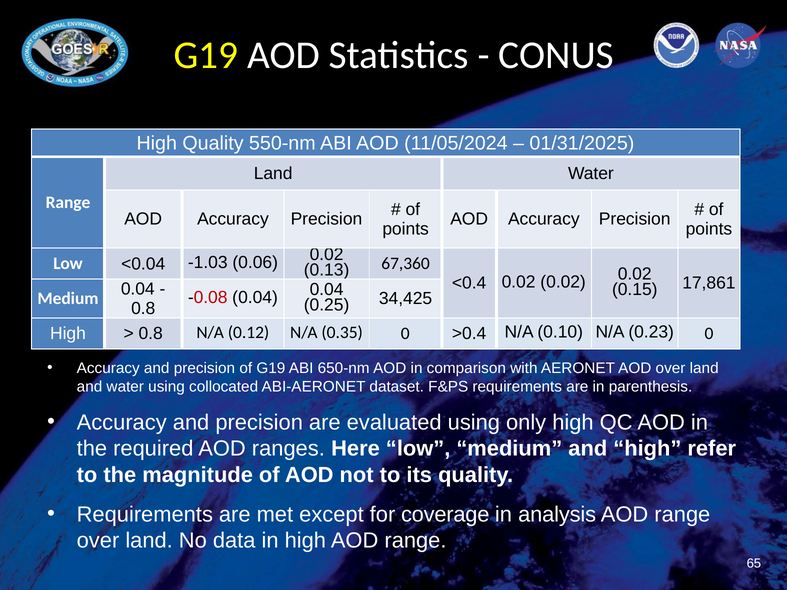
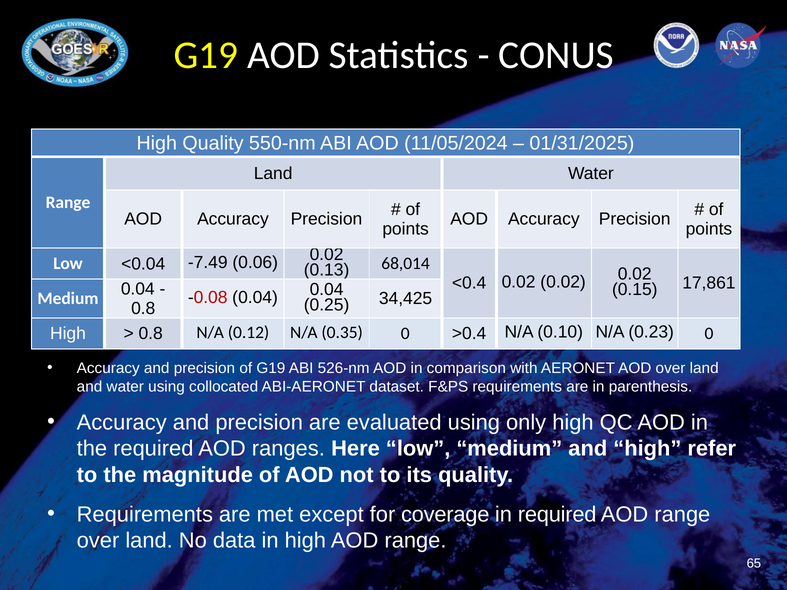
-1.03: -1.03 -> -7.49
67,360: 67,360 -> 68,014
650-nm: 650-nm -> 526-nm
in analysis: analysis -> required
